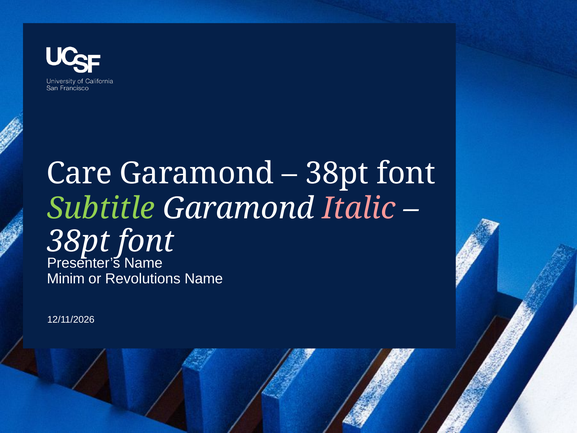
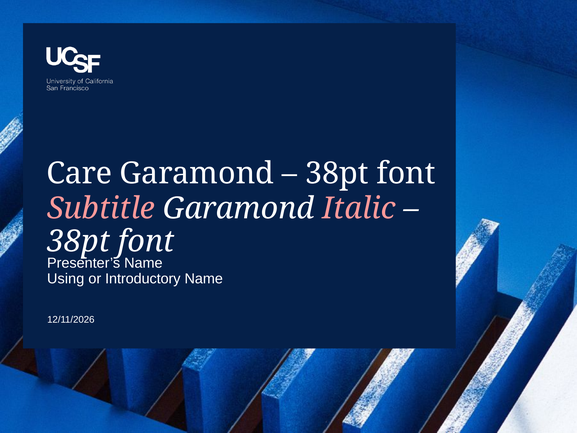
Subtitle colour: light green -> pink
Minim: Minim -> Using
Revolutions: Revolutions -> Introductory
